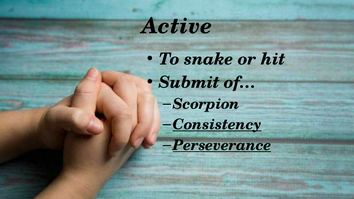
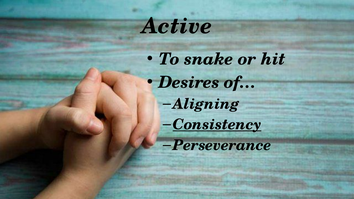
Submit: Submit -> Desires
Scorpion: Scorpion -> Aligning
Perseverance underline: present -> none
